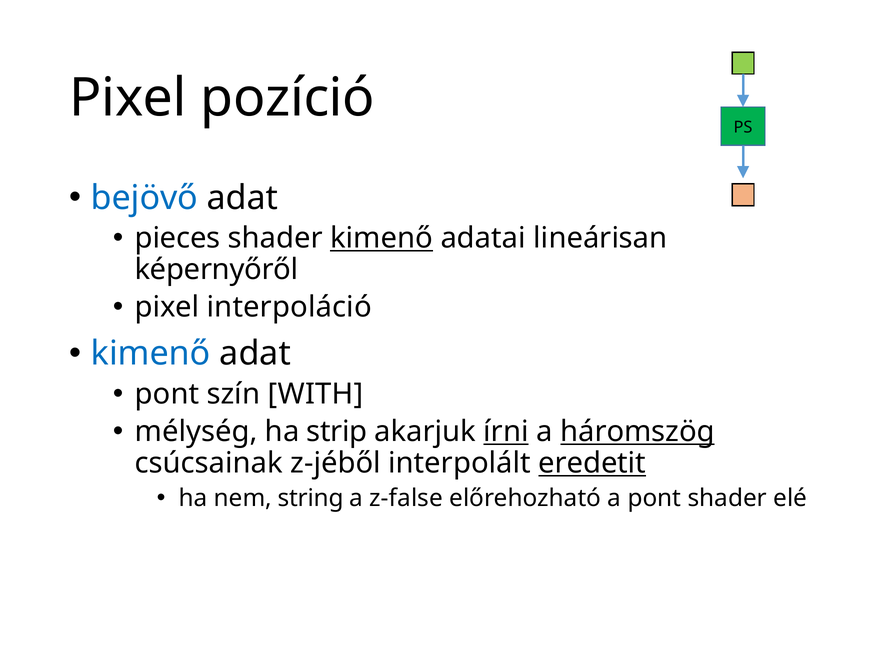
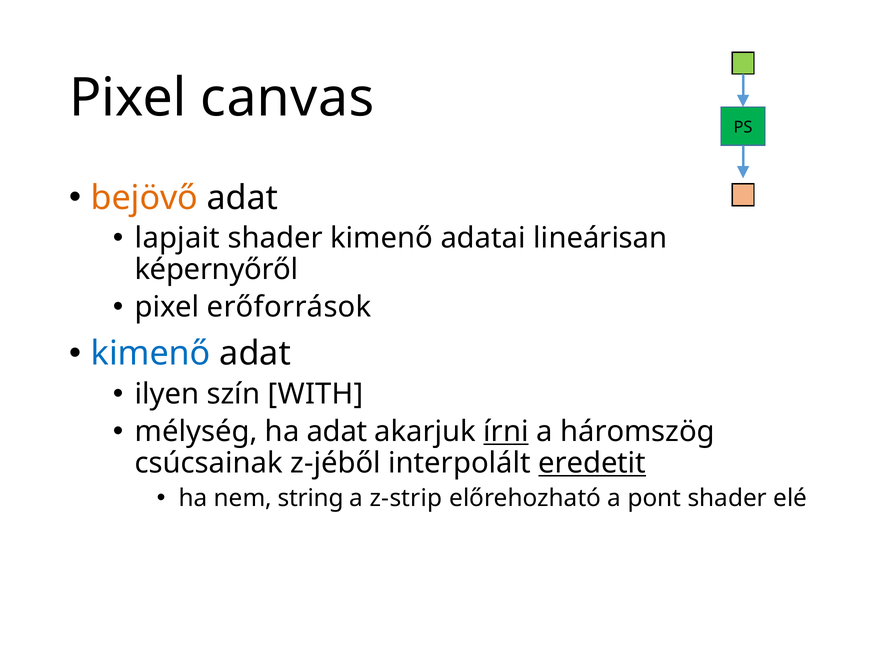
pozíció: pozíció -> canvas
bejövő colour: blue -> orange
pieces: pieces -> lapjait
kimenő at (382, 238) underline: present -> none
interpoláció: interpoláció -> erőforrások
pont at (167, 394): pont -> ilyen
ha strip: strip -> adat
háromszög underline: present -> none
z-false: z-false -> z-strip
